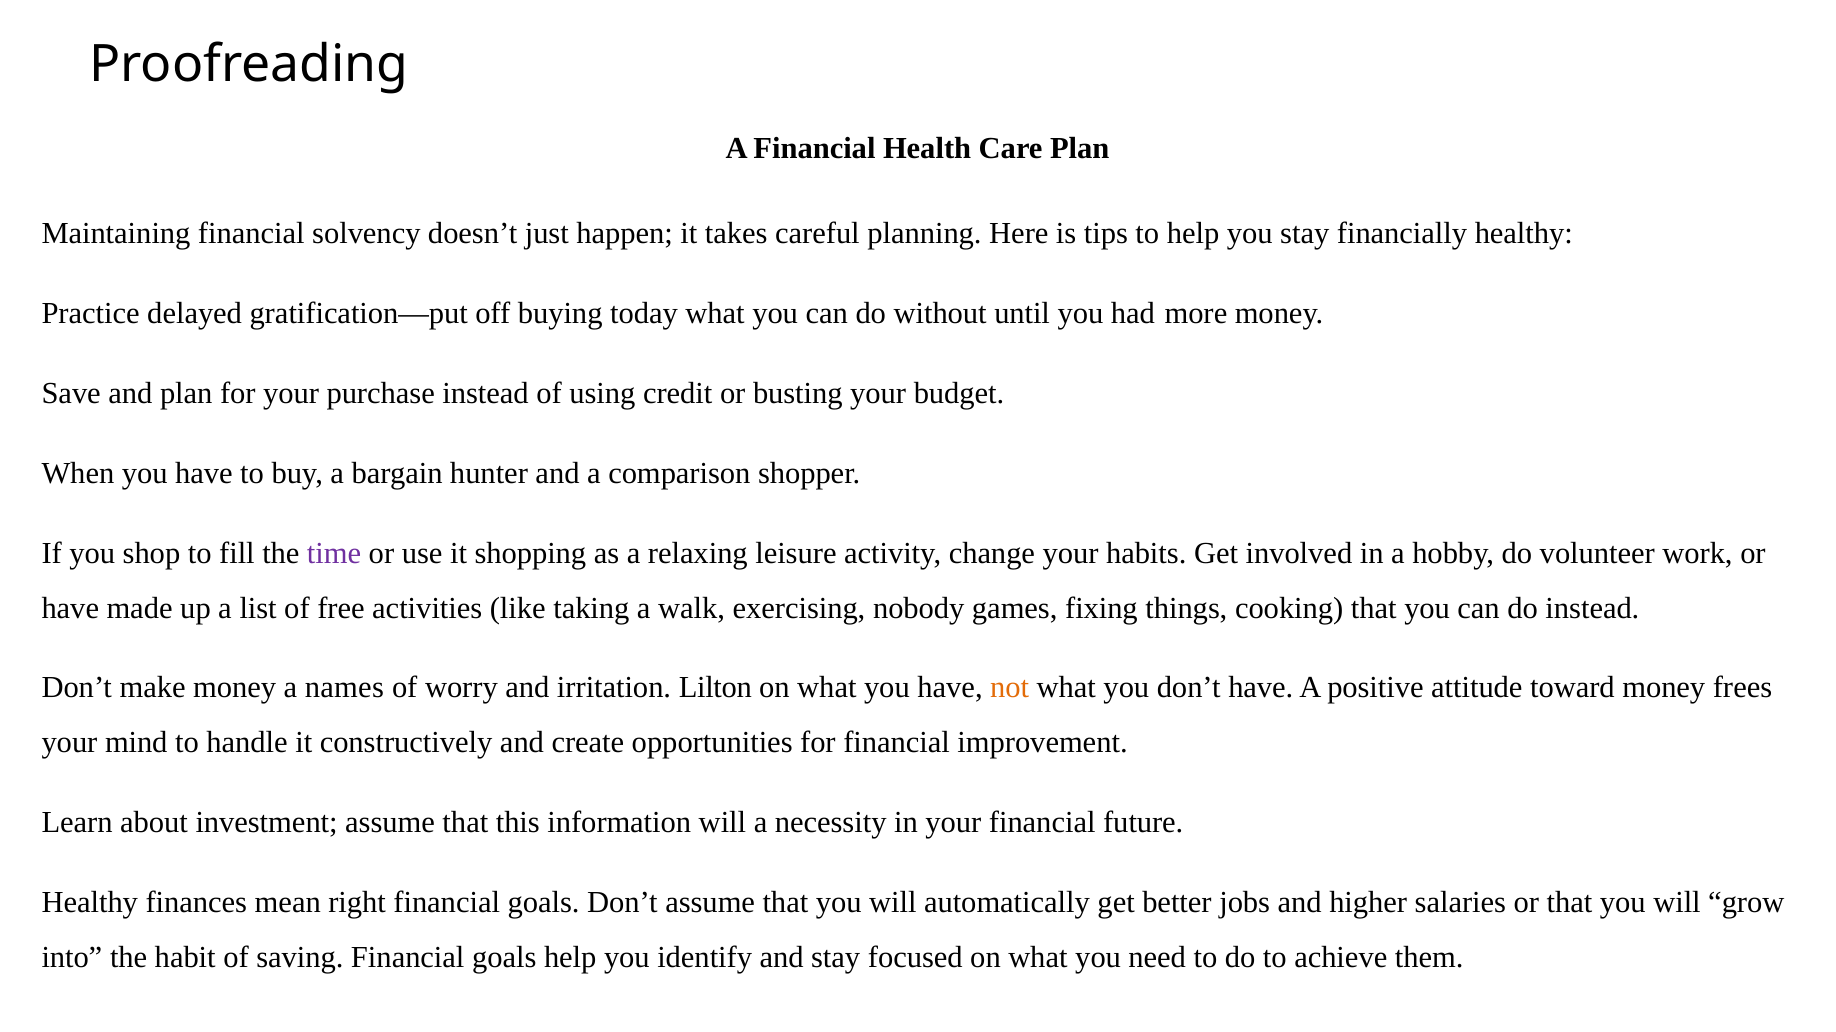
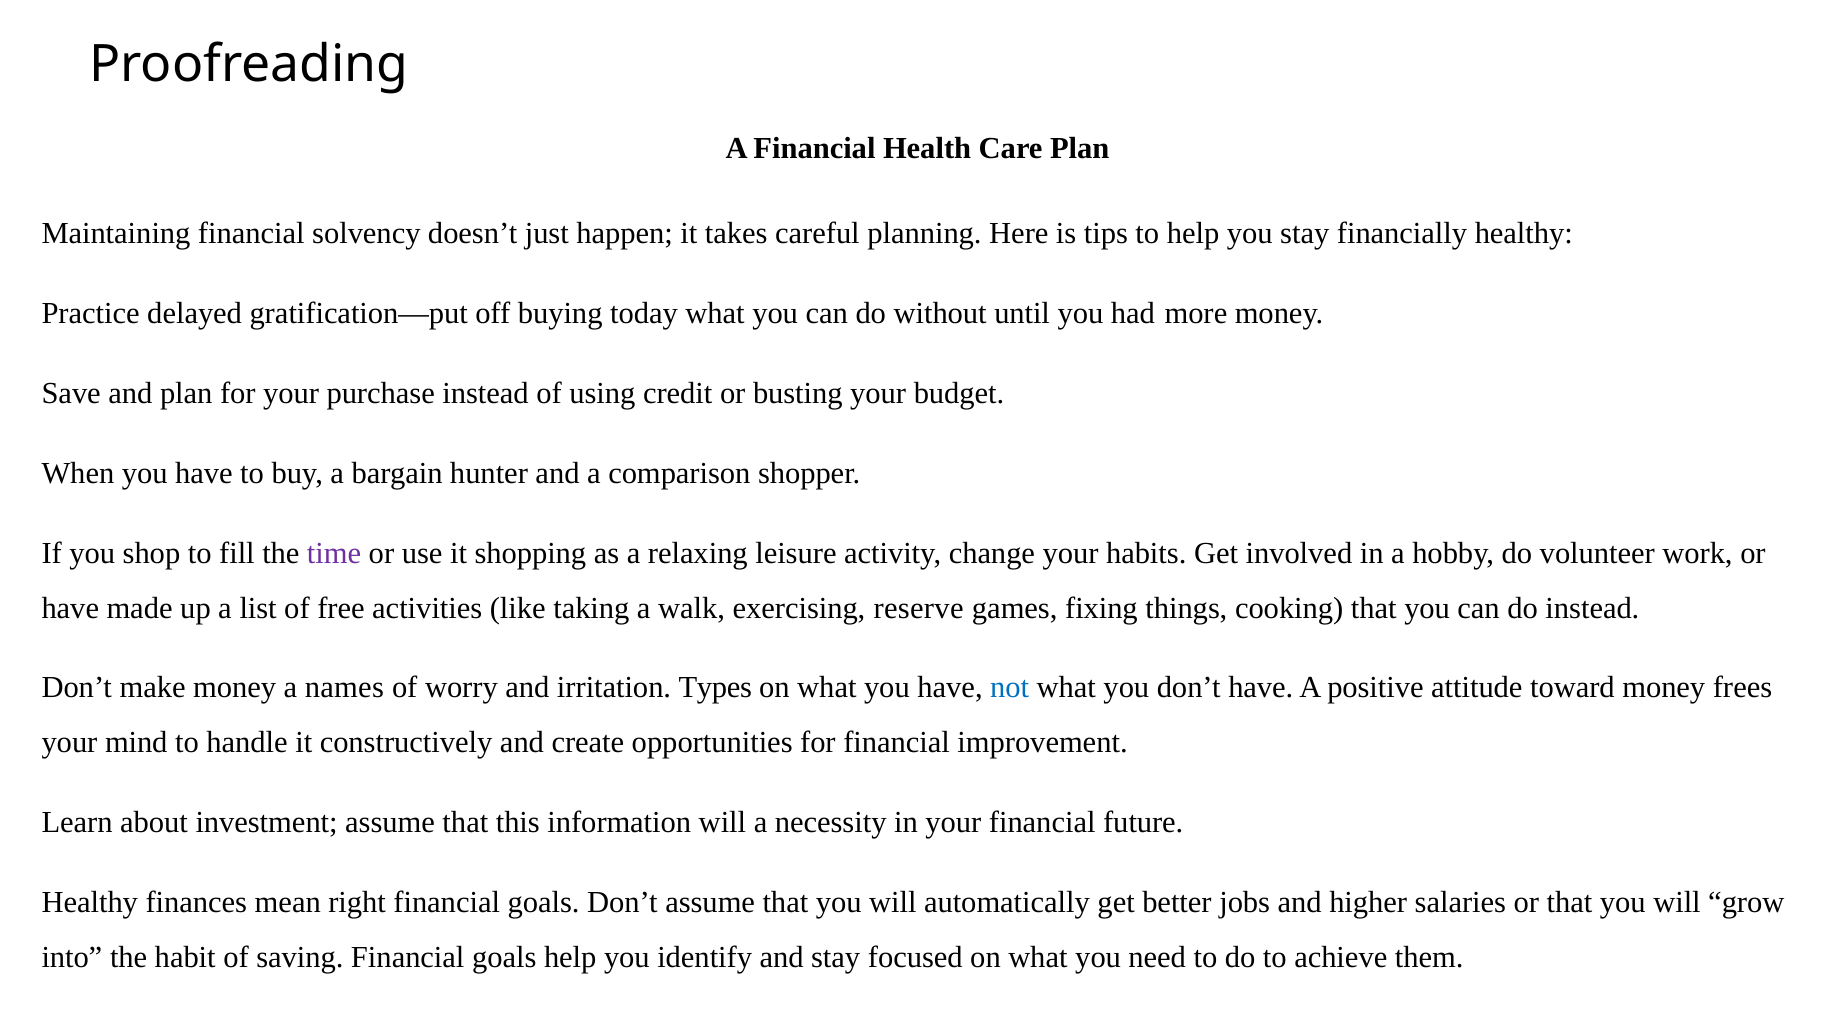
nobody: nobody -> reserve
Lilton: Lilton -> Types
not colour: orange -> blue
